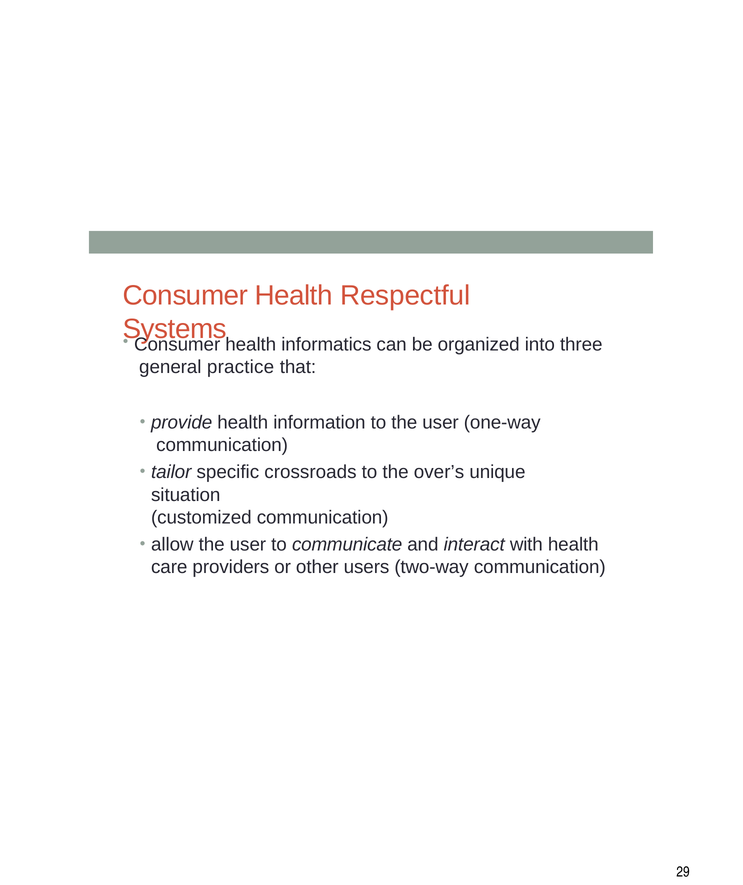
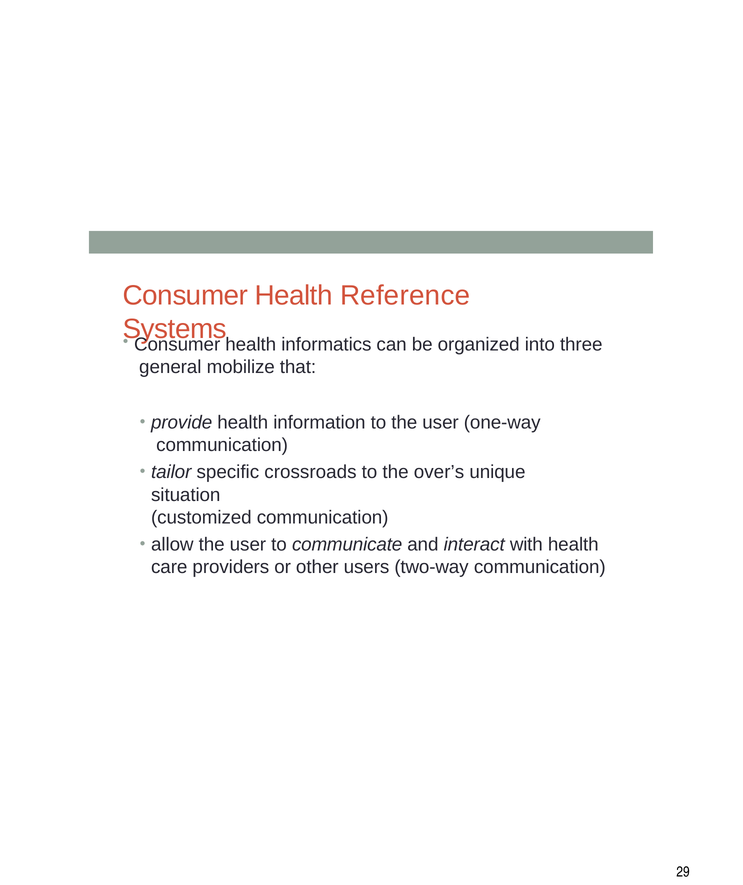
Respectful: Respectful -> Reference
practice: practice -> mobilize
